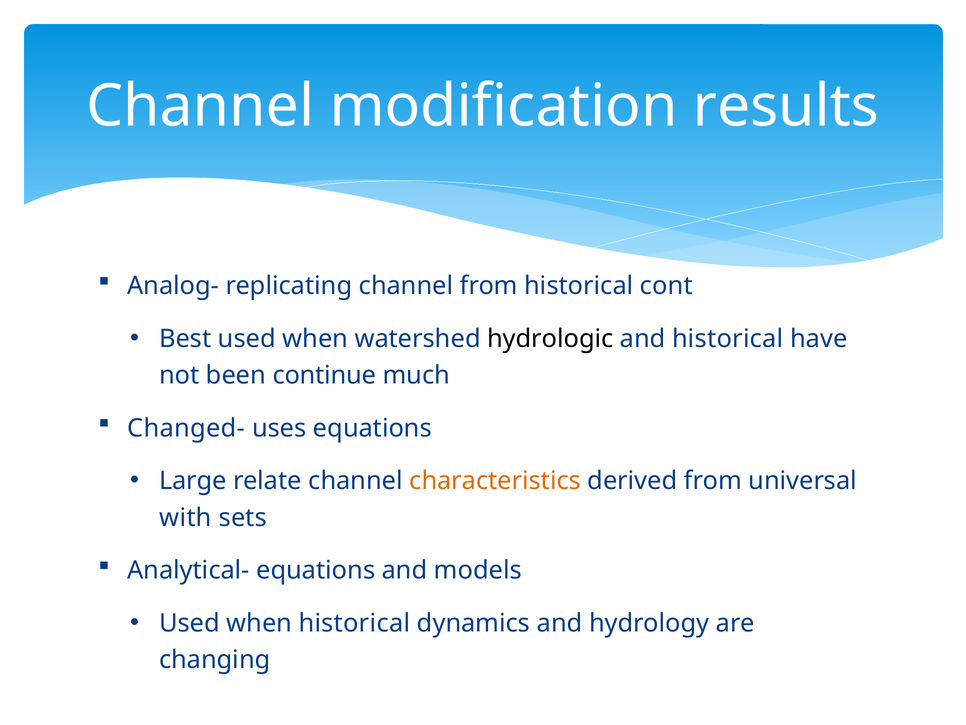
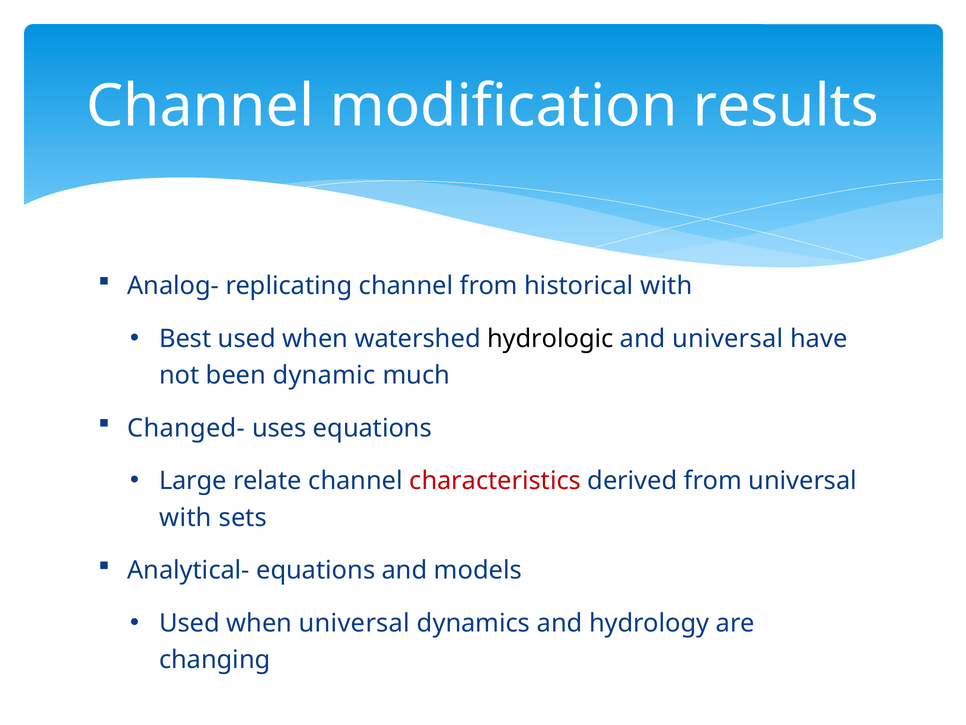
historical cont: cont -> with
and historical: historical -> universal
continue: continue -> dynamic
characteristics colour: orange -> red
when historical: historical -> universal
